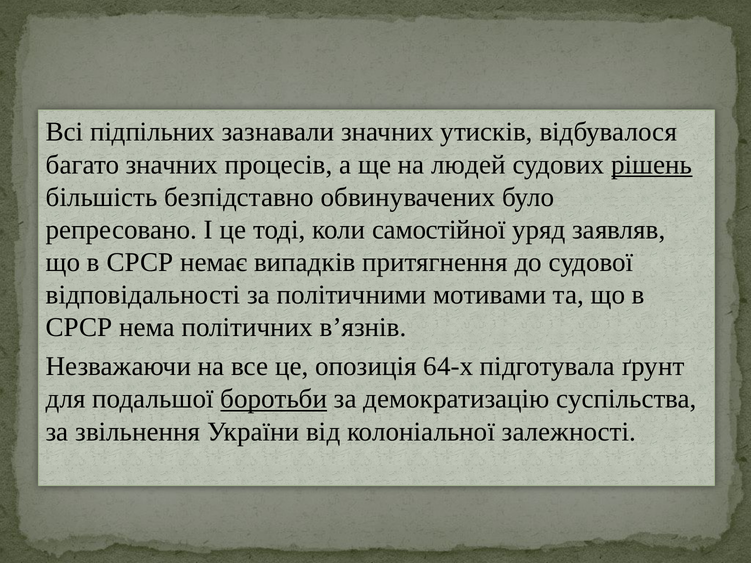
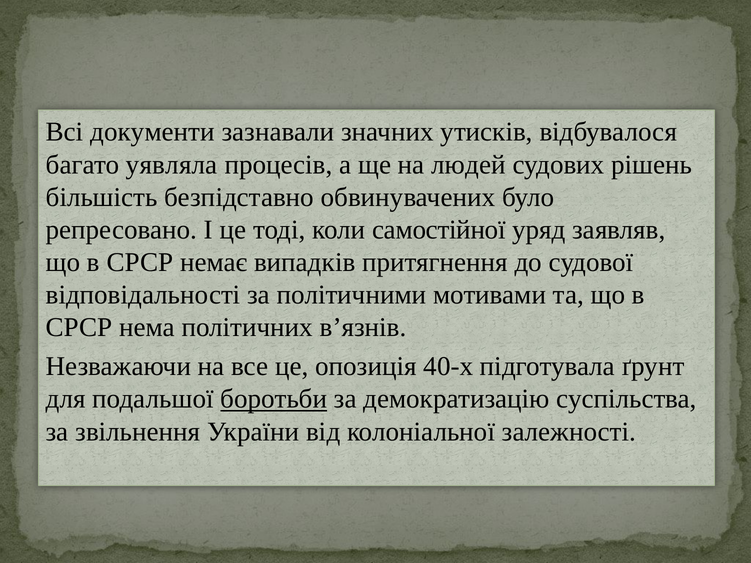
підпільних: підпільних -> документи
багато значних: значних -> уявляла
рішень underline: present -> none
64-х: 64-х -> 40-х
